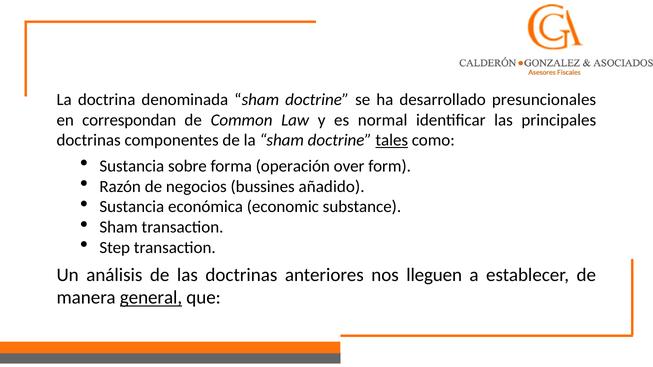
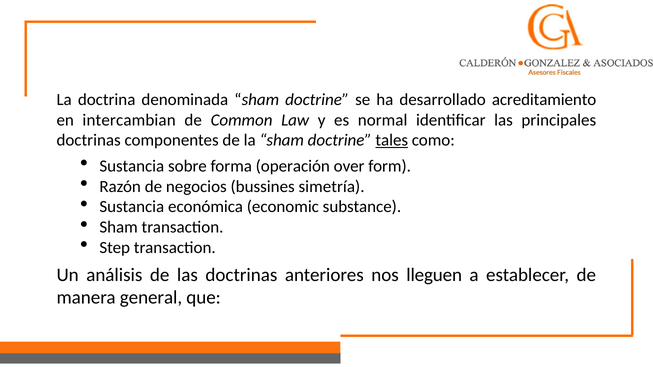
presuncionales: presuncionales -> acreditamiento
correspondan: correspondan -> intercambian
añadido: añadido -> simetría
general underline: present -> none
